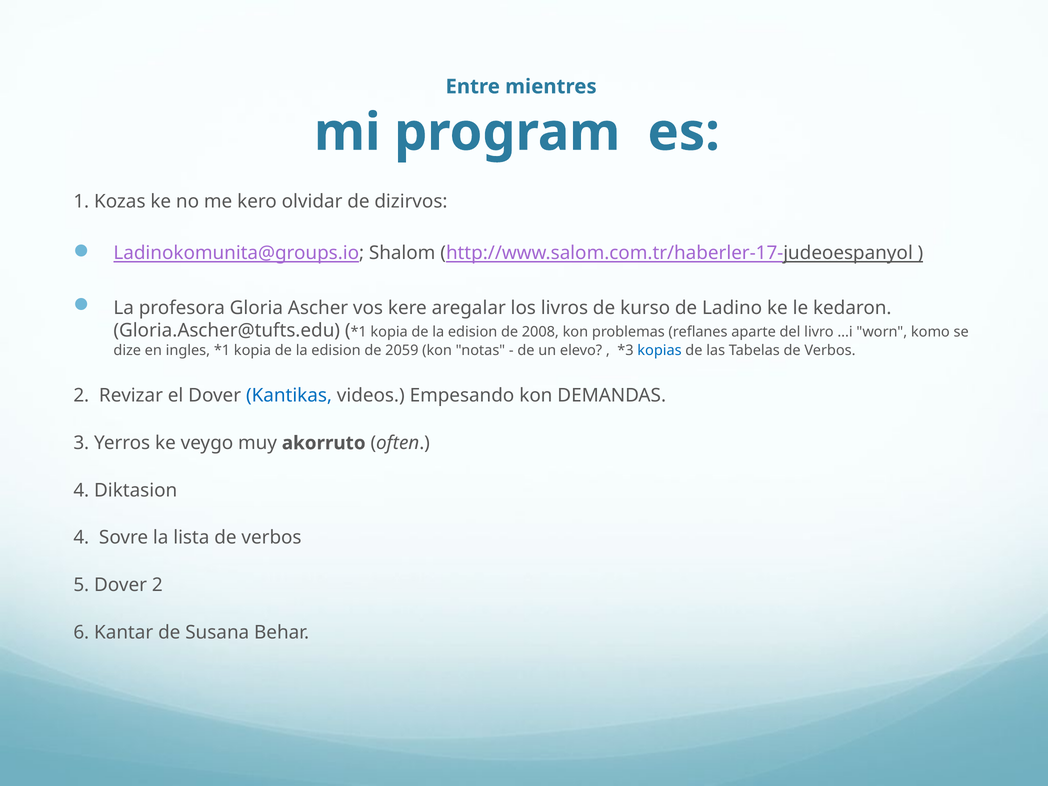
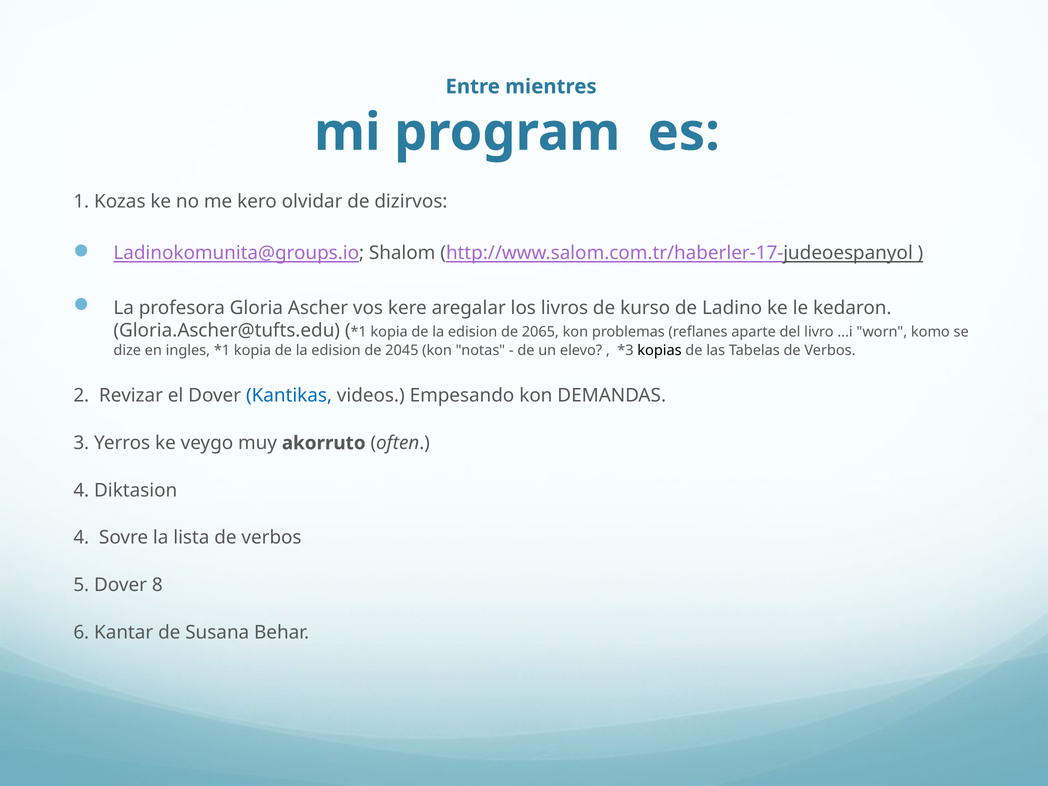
2008: 2008 -> 2065
2059: 2059 -> 2045
kopias colour: blue -> black
Dover 2: 2 -> 8
